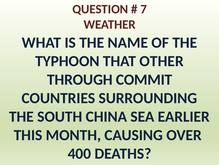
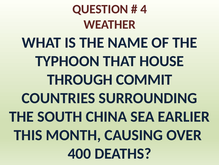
7: 7 -> 4
OTHER: OTHER -> HOUSE
